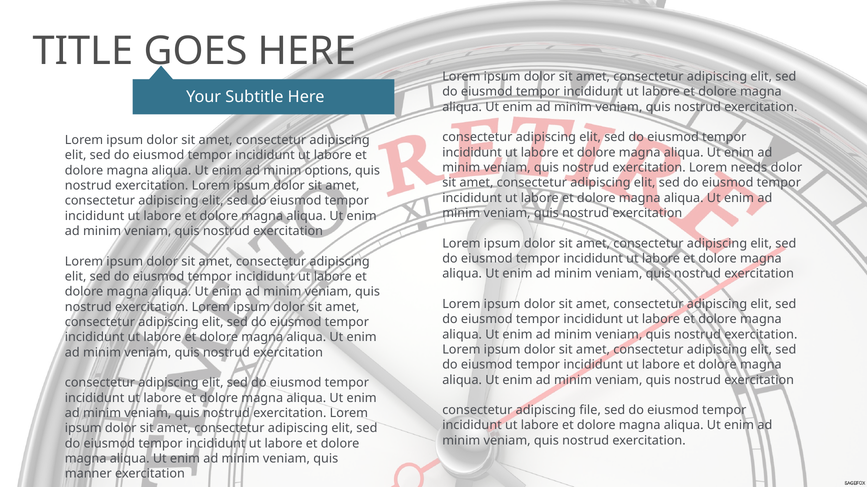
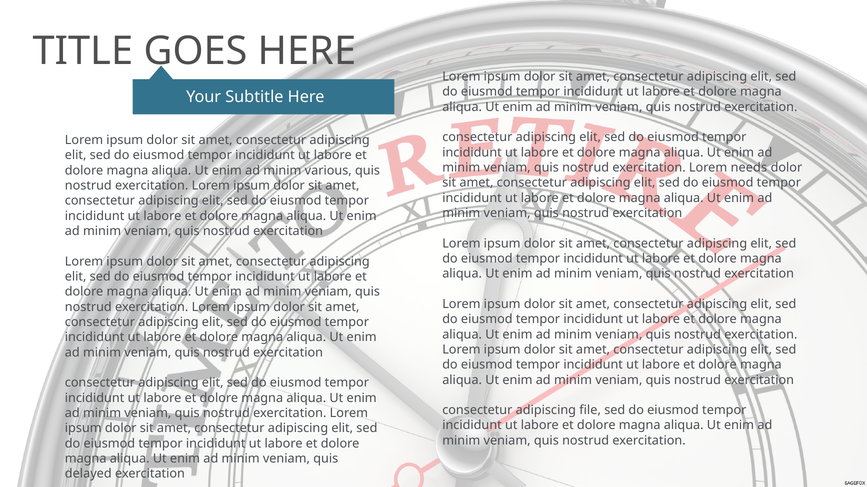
options: options -> various
manner: manner -> delayed
